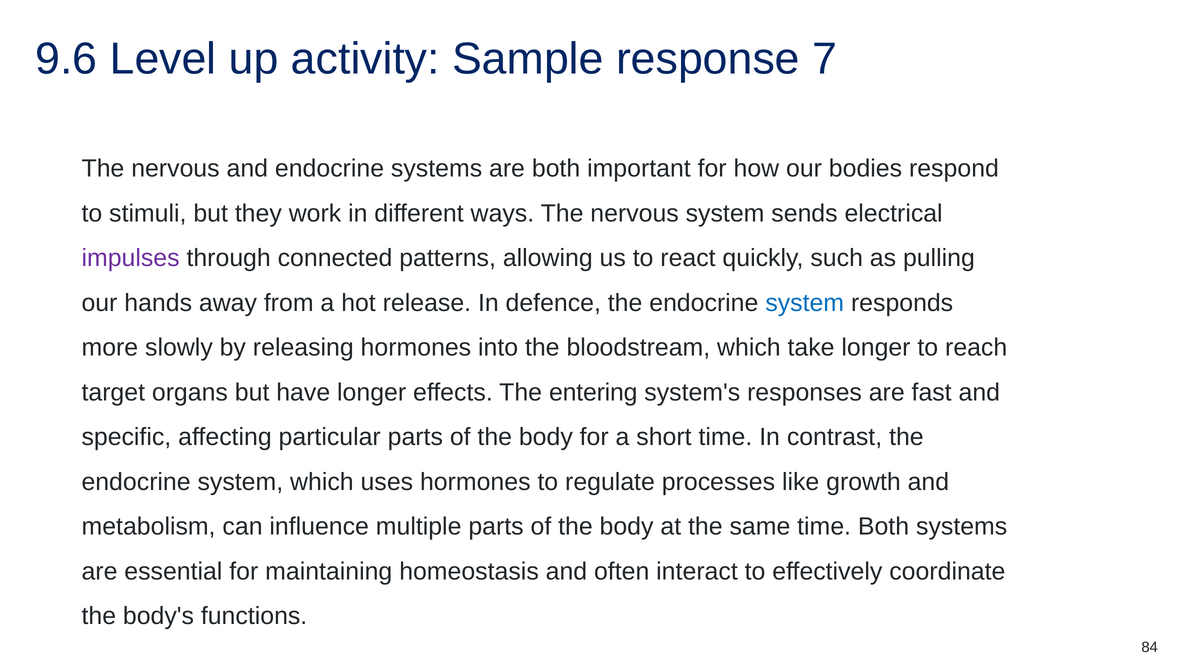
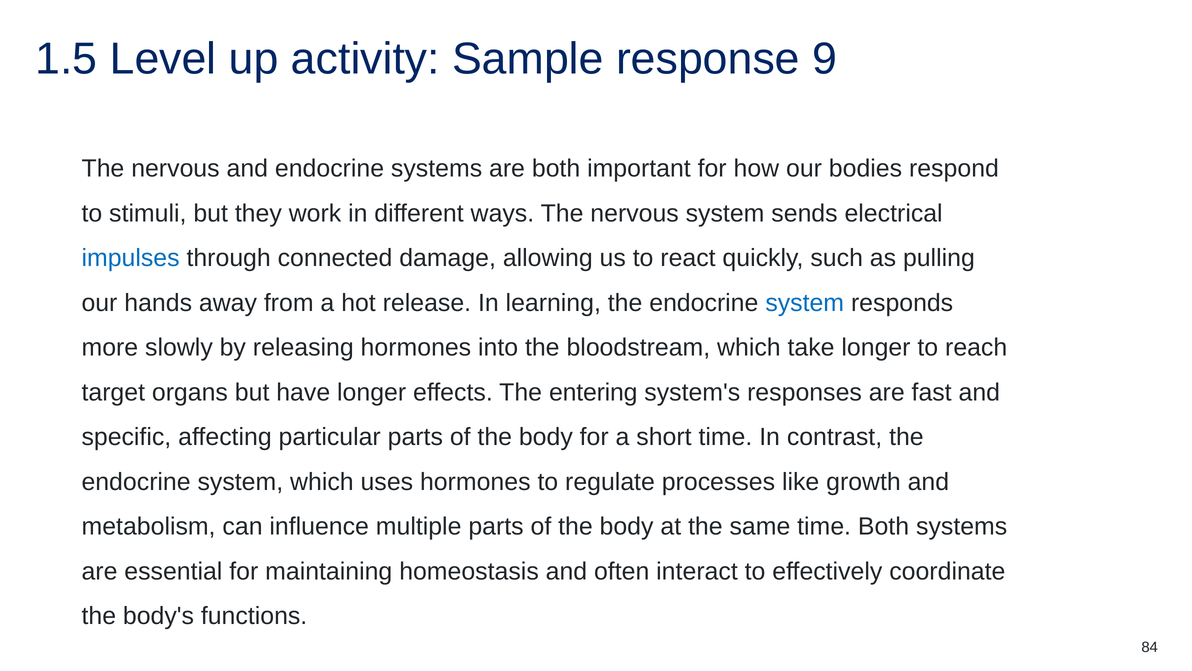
9.6: 9.6 -> 1.5
7: 7 -> 9
impulses colour: purple -> blue
patterns: patterns -> damage
defence: defence -> learning
